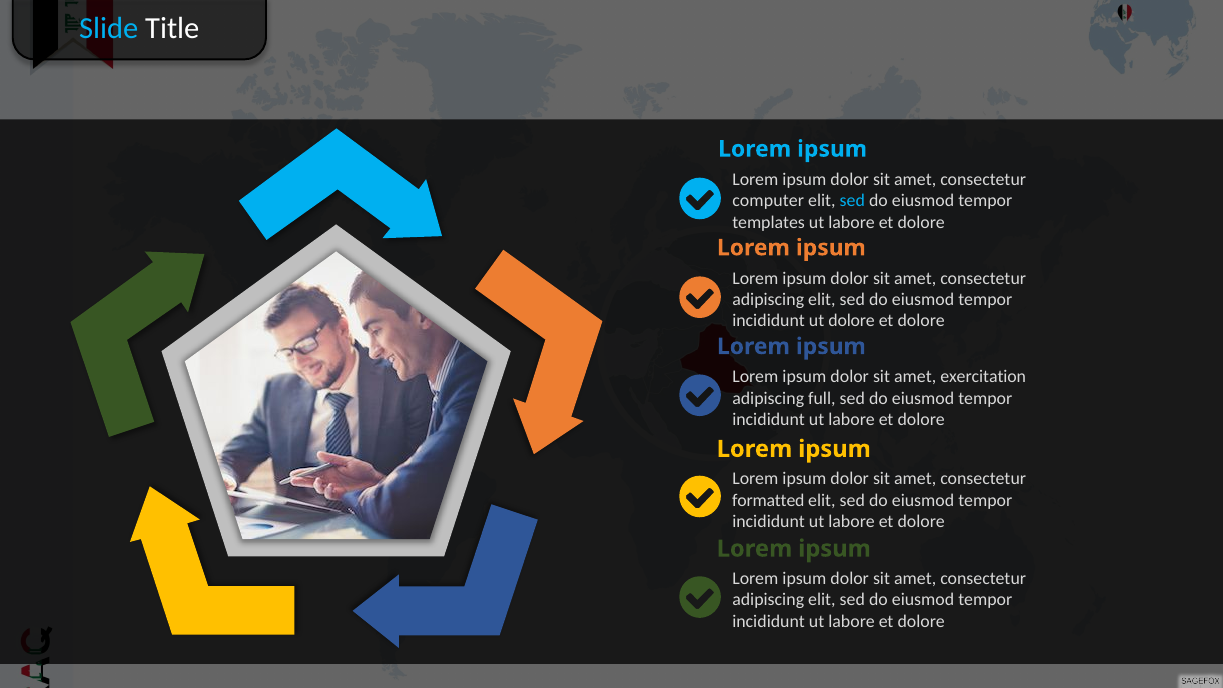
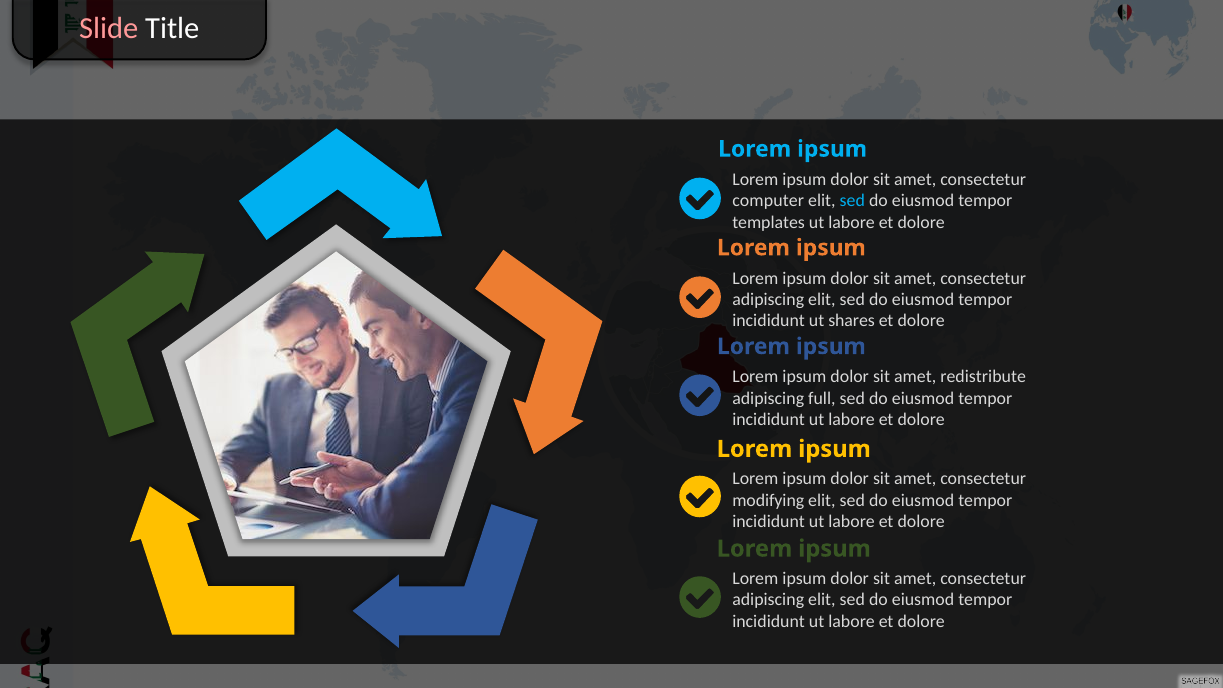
Slide colour: light blue -> pink
ut dolore: dolore -> shares
exercitation: exercitation -> redistribute
formatted: formatted -> modifying
